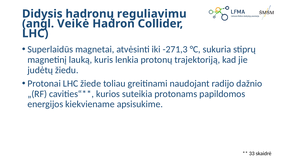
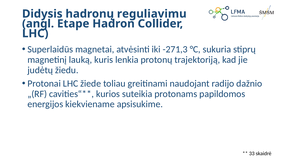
Veikė: Veikė -> Etape
